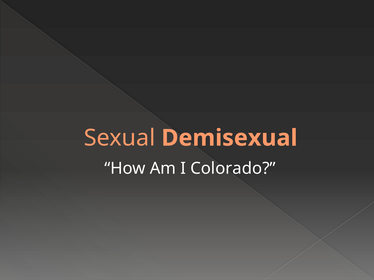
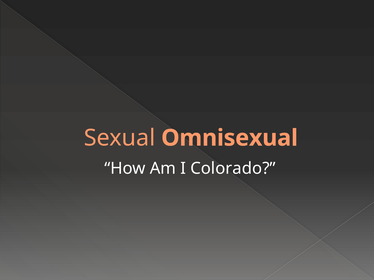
Demisexual: Demisexual -> Omnisexual
